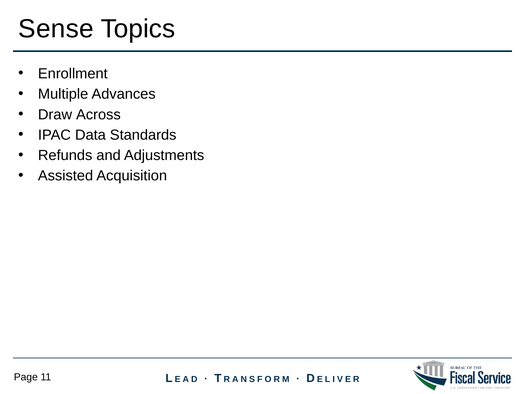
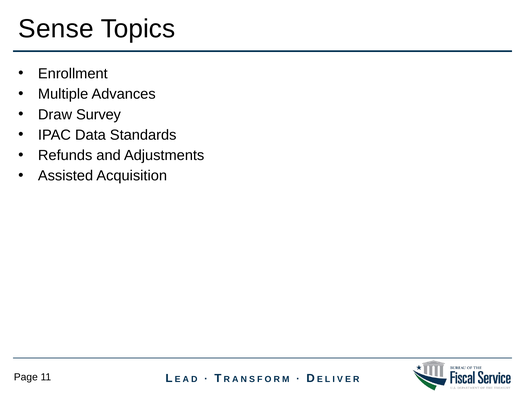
Across: Across -> Survey
